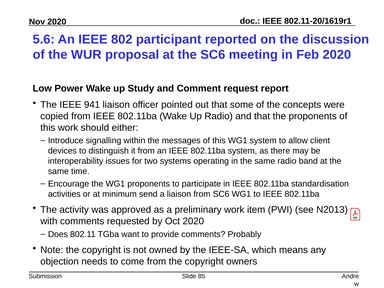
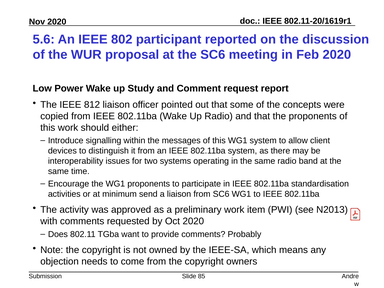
941: 941 -> 812
